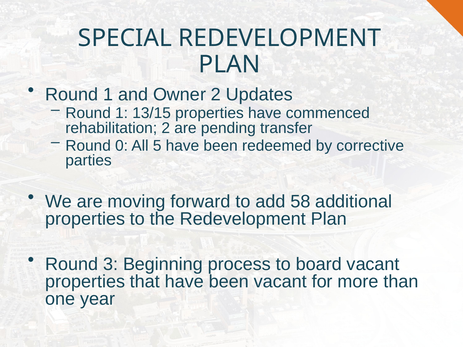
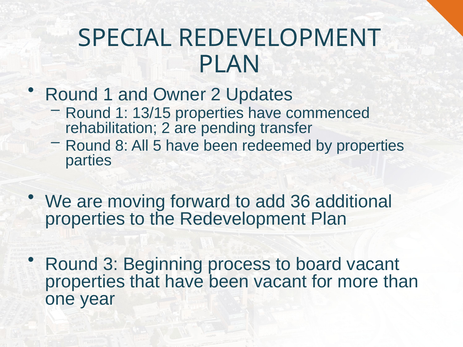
0: 0 -> 8
by corrective: corrective -> properties
58: 58 -> 36
